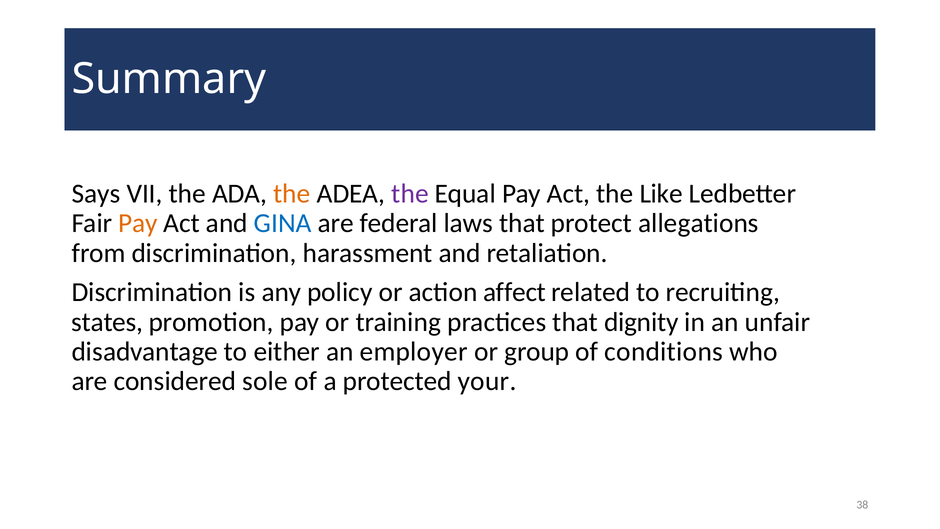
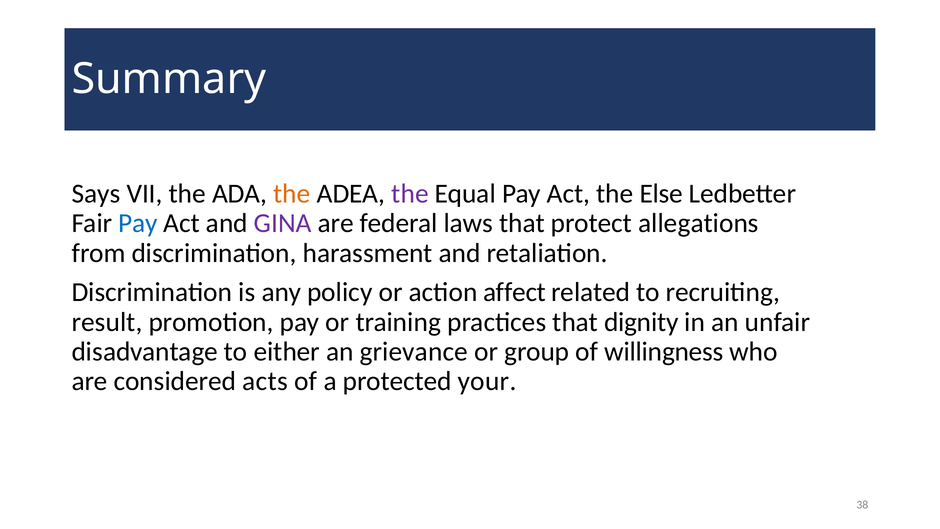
Like: Like -> Else
Pay at (138, 223) colour: orange -> blue
GINA colour: blue -> purple
states: states -> result
employer: employer -> grievance
conditions: conditions -> willingness
sole: sole -> acts
